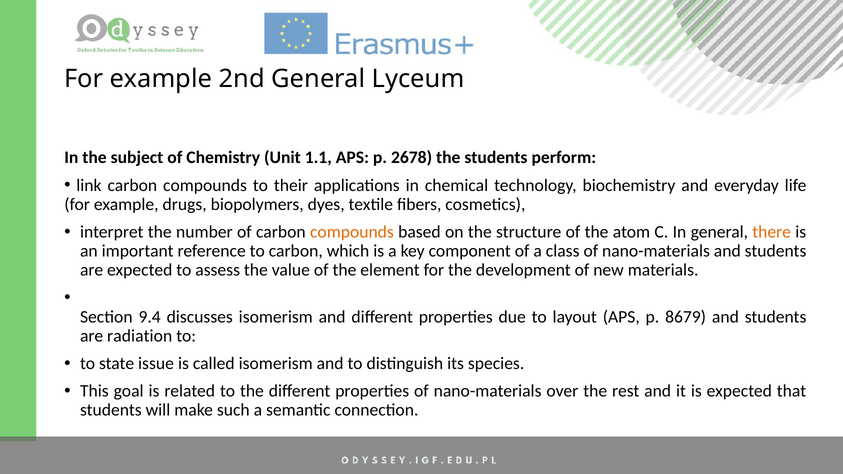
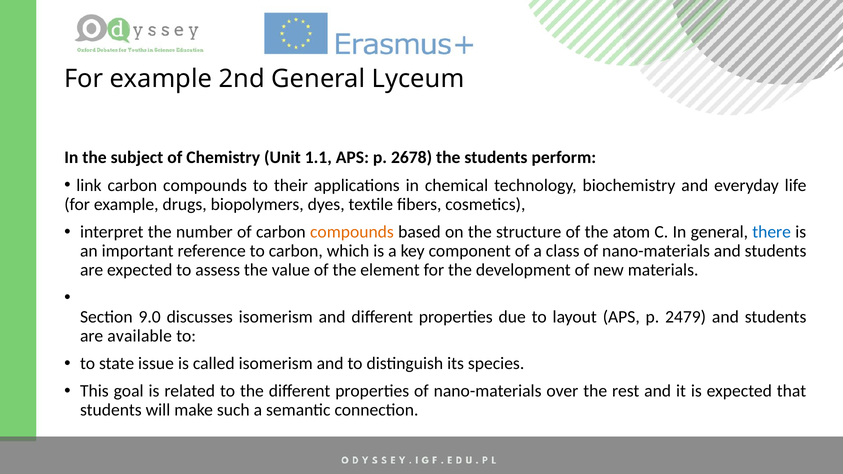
there colour: orange -> blue
9.4: 9.4 -> 9.0
8679: 8679 -> 2479
radiation: radiation -> available
